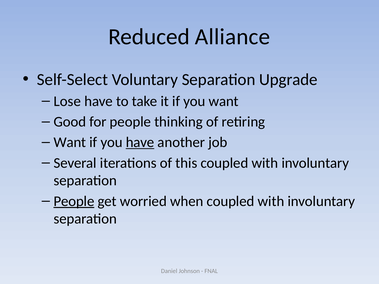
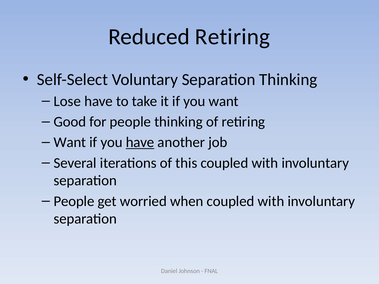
Reduced Alliance: Alliance -> Retiring
Separation Upgrade: Upgrade -> Thinking
People at (74, 201) underline: present -> none
